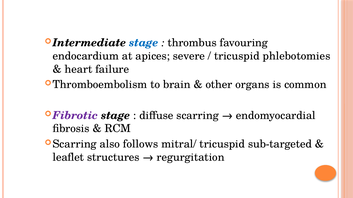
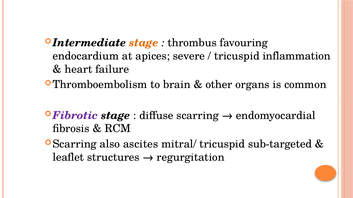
stage at (144, 43) colour: blue -> orange
phlebotomies: phlebotomies -> inflammation
follows: follows -> ascites
